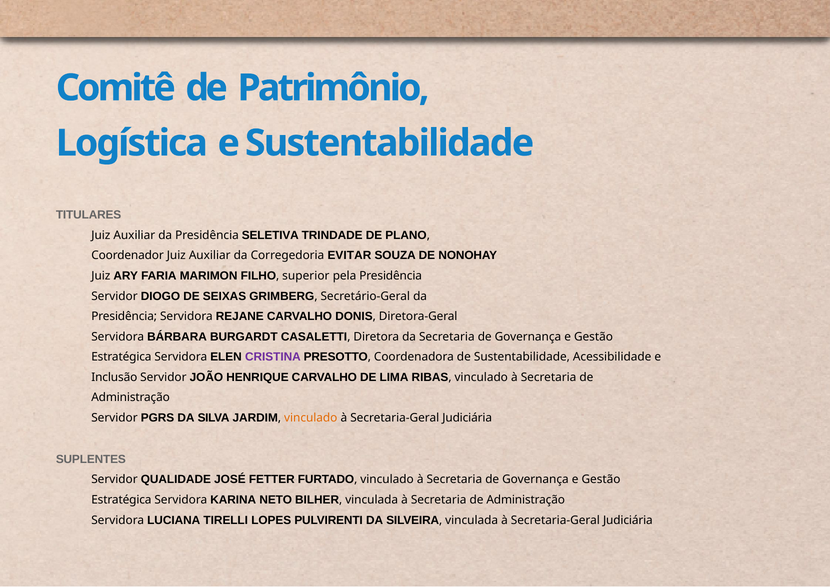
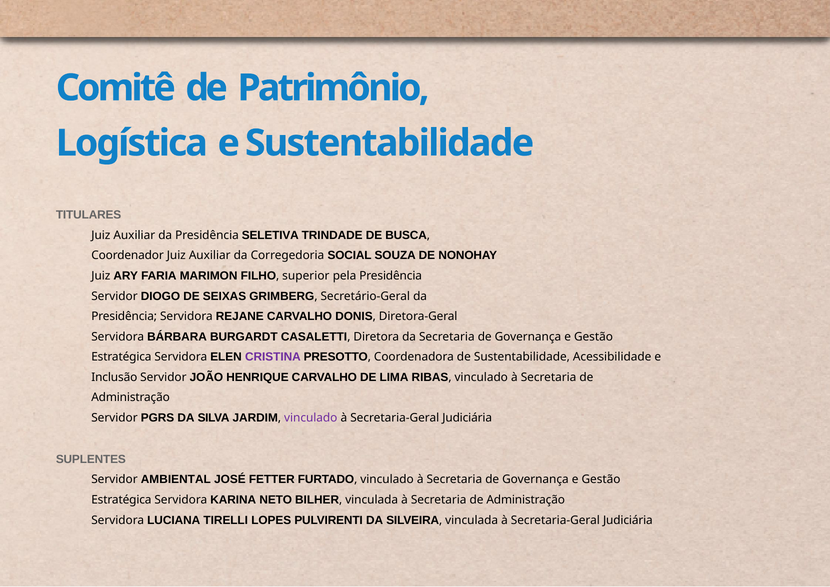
PLANO: PLANO -> BUSCA
EVITAR: EVITAR -> SOCIAL
vinculado at (311, 418) colour: orange -> purple
QUALIDADE: QUALIDADE -> AMBIENTAL
